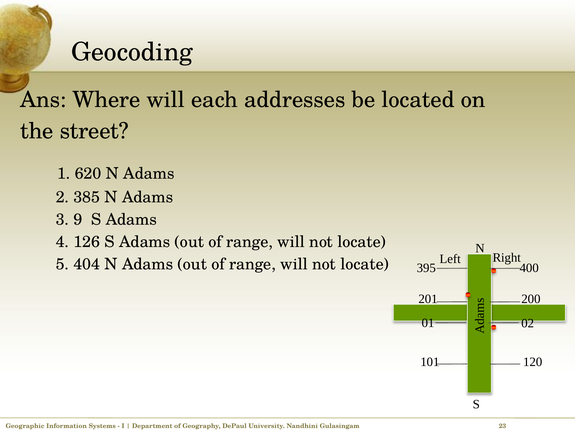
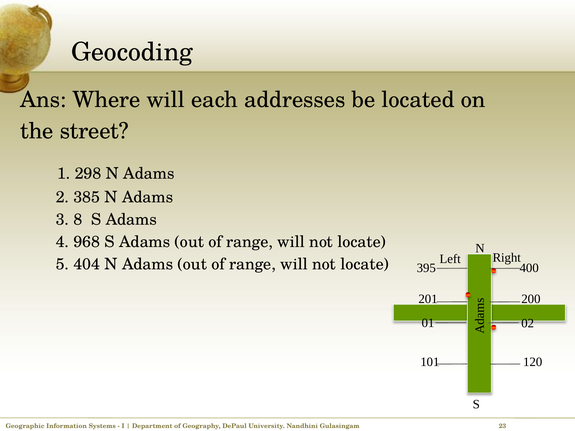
620: 620 -> 298
9: 9 -> 8
126: 126 -> 968
